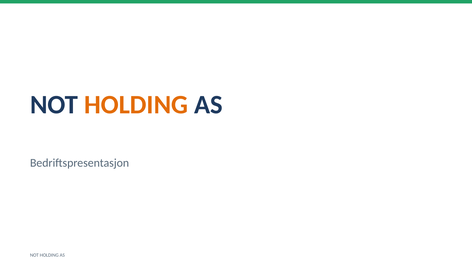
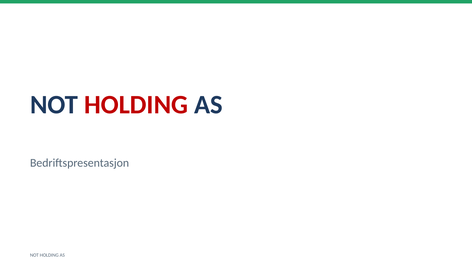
HOLDING at (136, 105) colour: orange -> red
